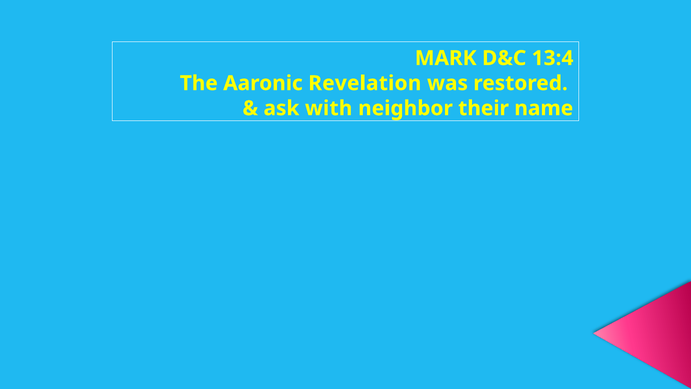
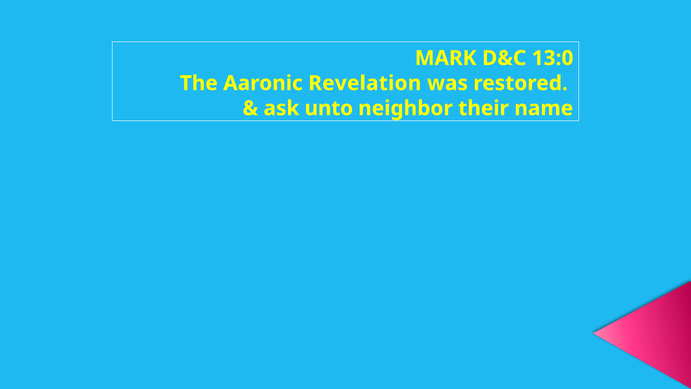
13:4: 13:4 -> 13:0
with: with -> unto
